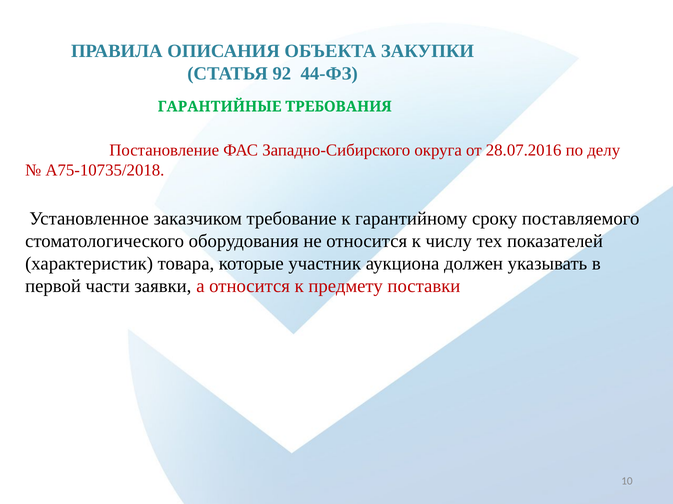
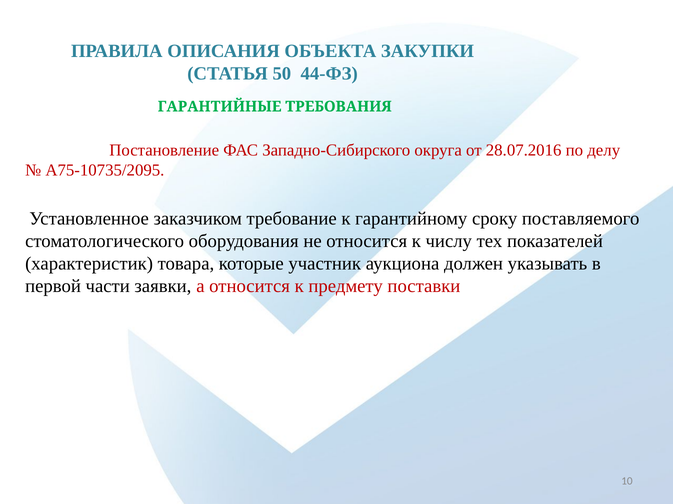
92: 92 -> 50
А75-10735/2018: А75-10735/2018 -> А75-10735/2095
